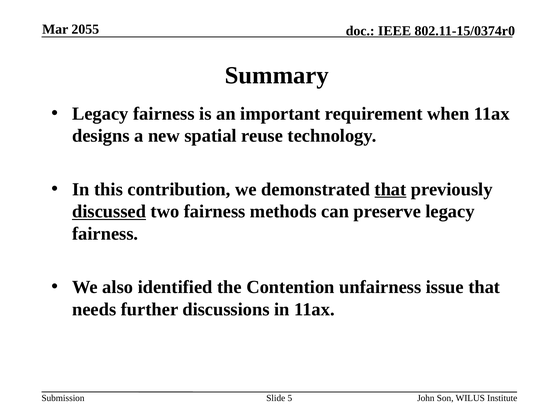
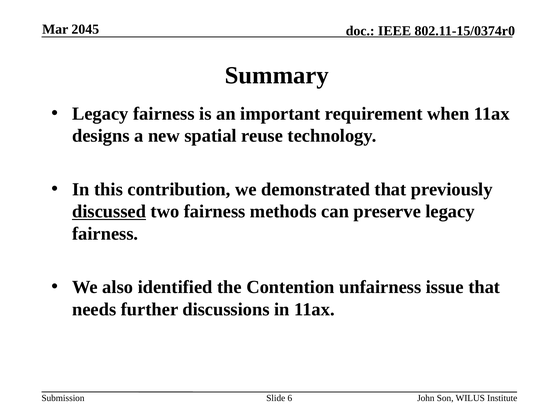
2055: 2055 -> 2045
that at (390, 190) underline: present -> none
5: 5 -> 6
